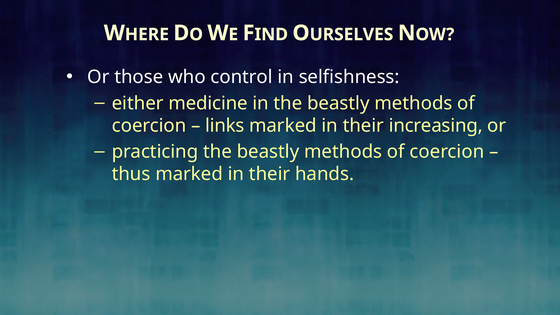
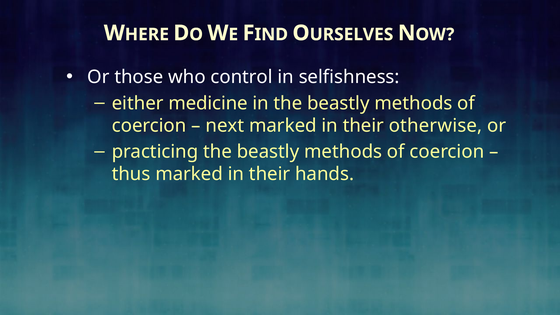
links: links -> next
increasing: increasing -> otherwise
